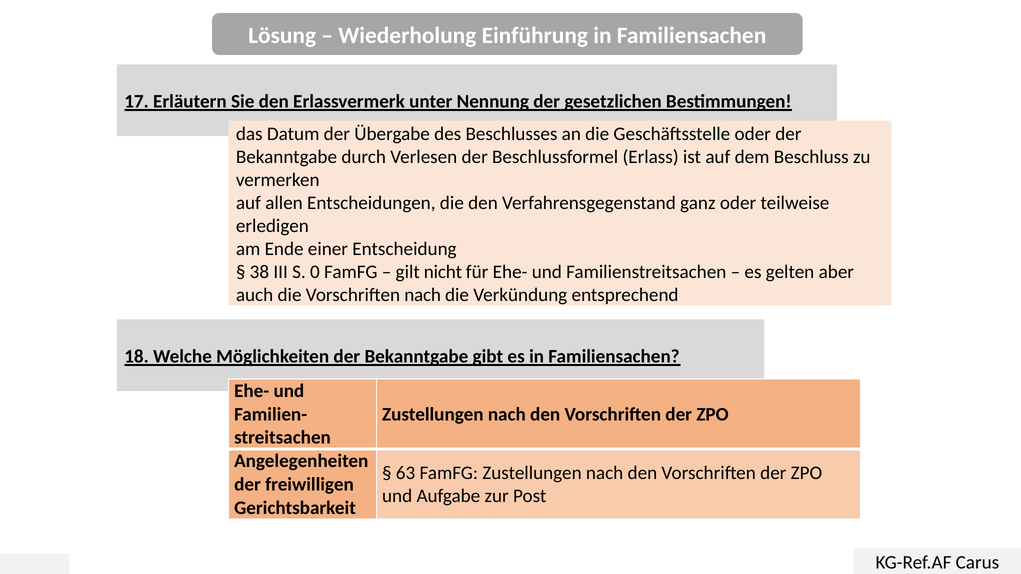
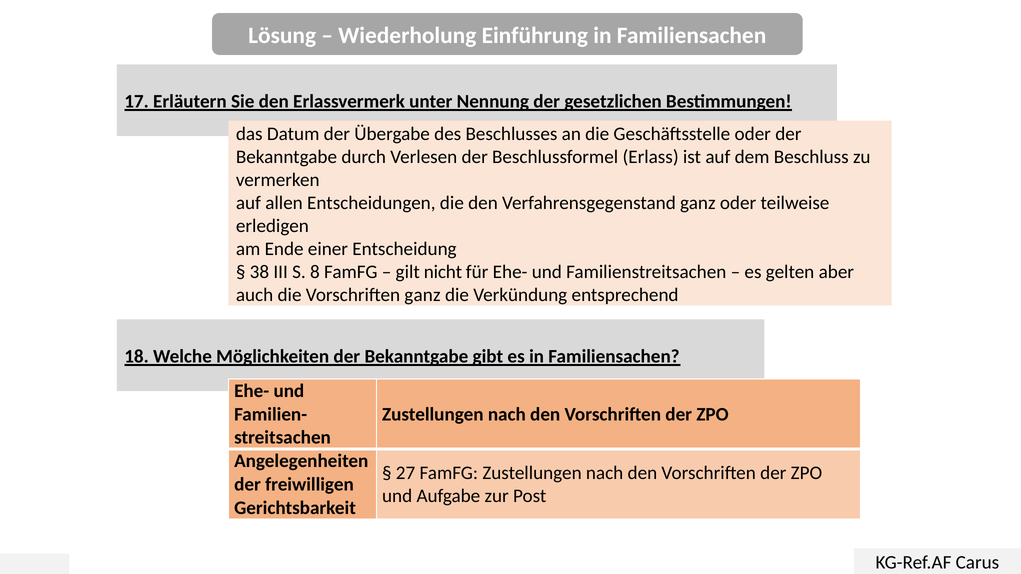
0: 0 -> 8
Vorschriften nach: nach -> ganz
63: 63 -> 27
